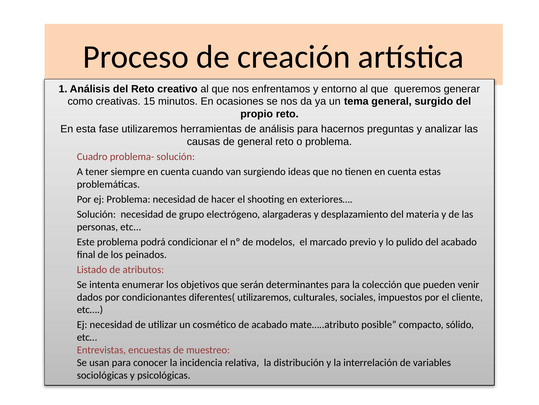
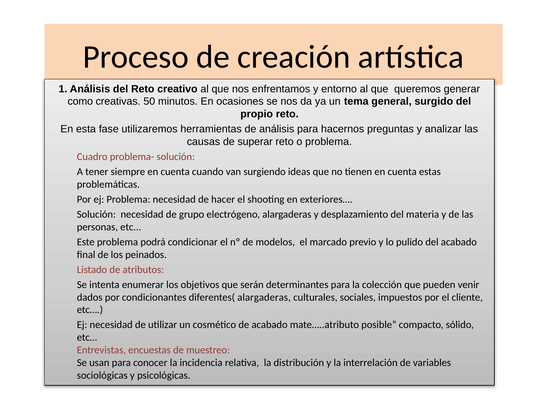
15: 15 -> 50
de general: general -> superar
diferentes( utilizaremos: utilizaremos -> alargaderas
